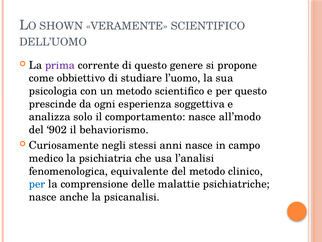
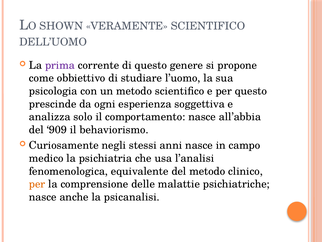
all’modo: all’modo -> all’abbia
902: 902 -> 909
per at (37, 184) colour: blue -> orange
